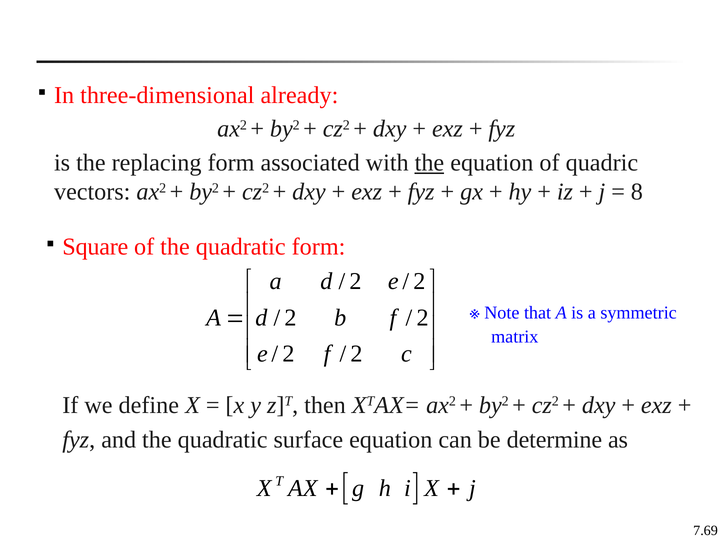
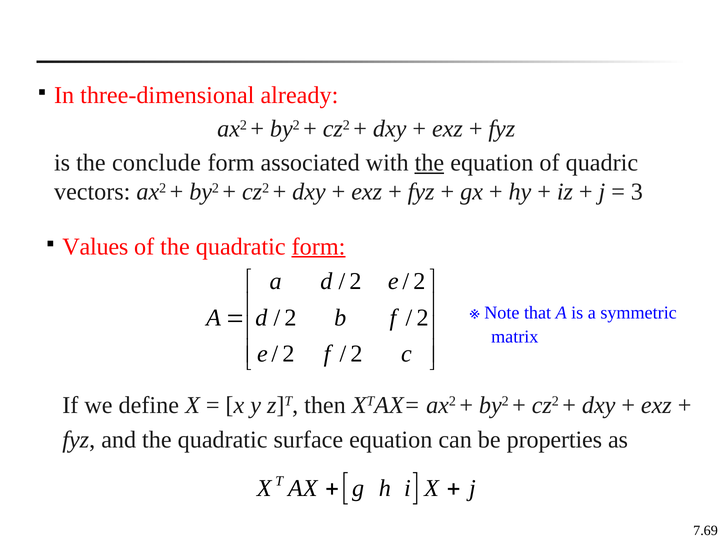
replacing: replacing -> conclude
8: 8 -> 3
Square: Square -> Values
form at (319, 246) underline: none -> present
determine: determine -> properties
